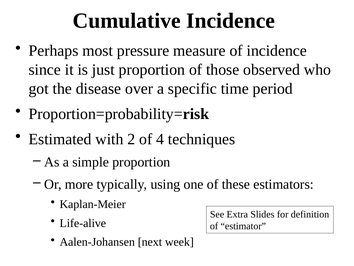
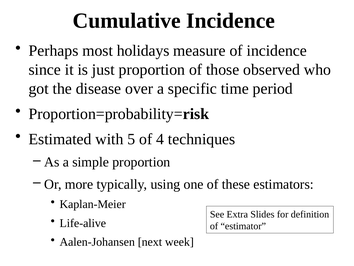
pressure: pressure -> holidays
2: 2 -> 5
